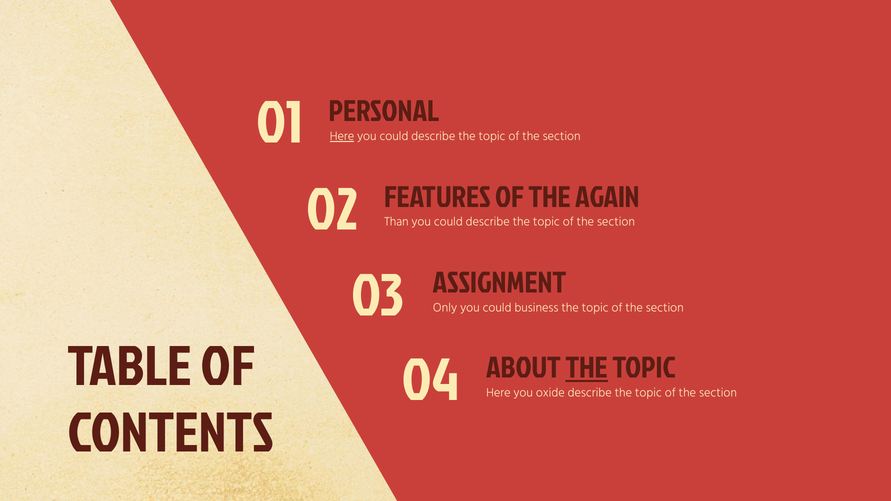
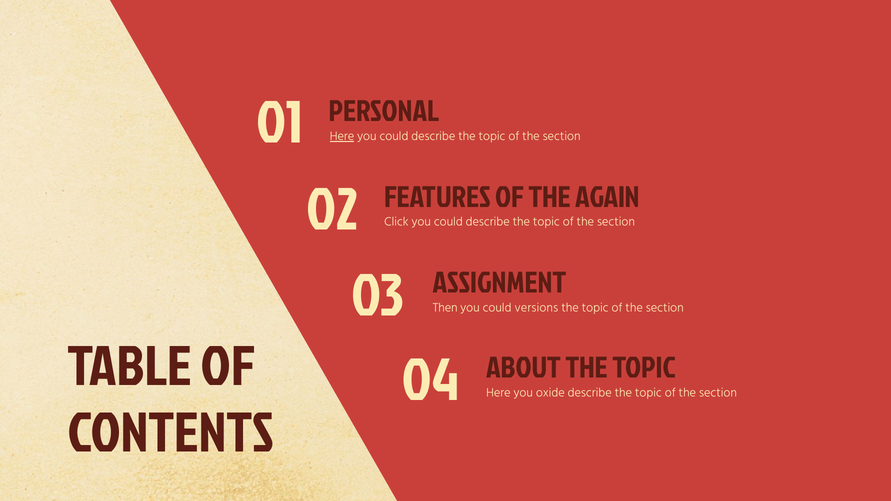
Than: Than -> Click
Only: Only -> Then
business: business -> versions
THE at (587, 368) underline: present -> none
